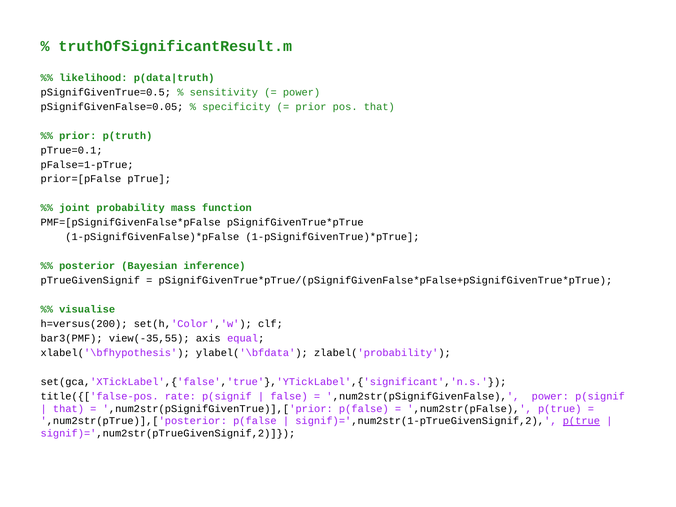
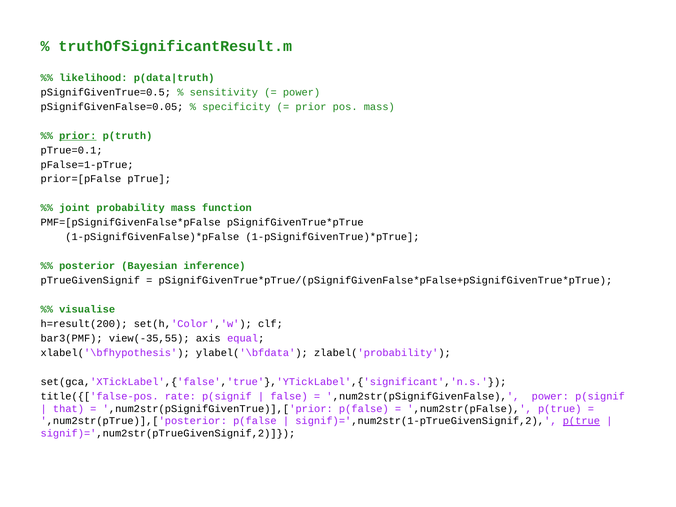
pos that: that -> mass
prior at (78, 136) underline: none -> present
h=versus(200: h=versus(200 -> h=result(200
